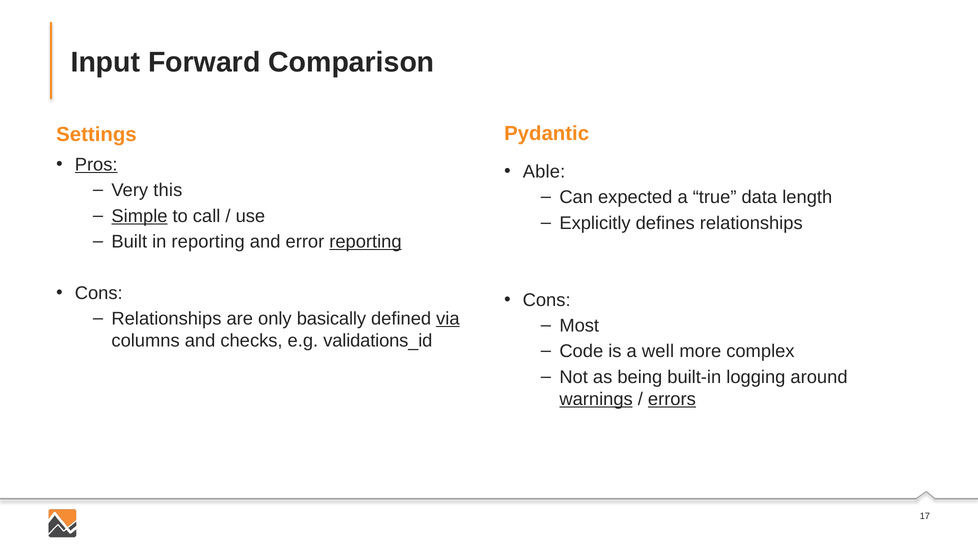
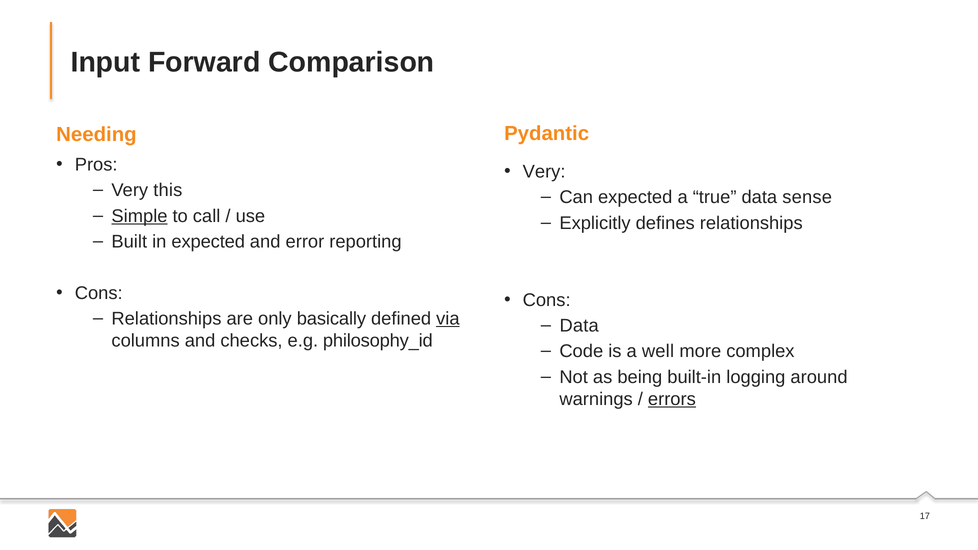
Settings: Settings -> Needing
Pros underline: present -> none
Able at (544, 172): Able -> Very
length: length -> sense
in reporting: reporting -> expected
reporting at (365, 242) underline: present -> none
Most at (579, 326): Most -> Data
validations_id: validations_id -> philosophy_id
warnings underline: present -> none
